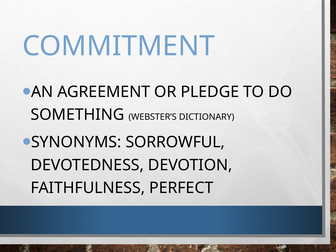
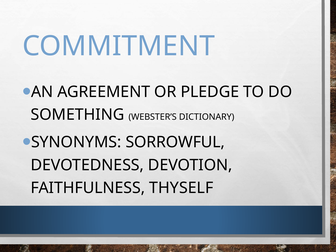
PERFECT: PERFECT -> THYSELF
